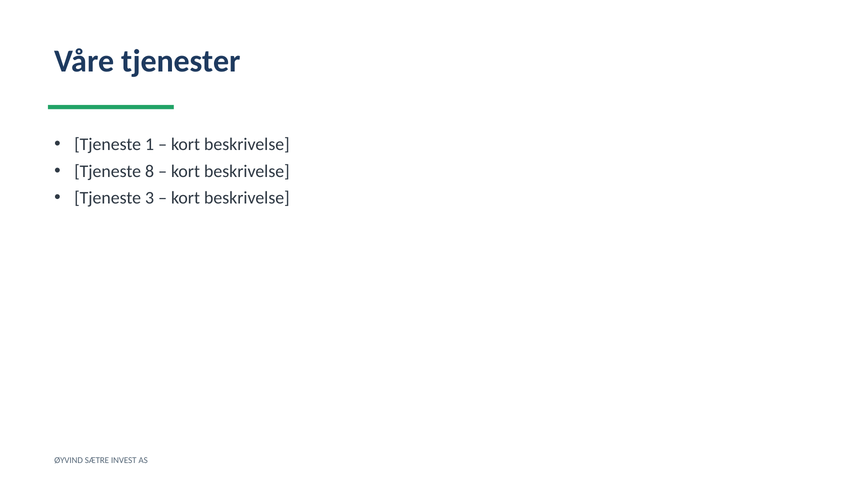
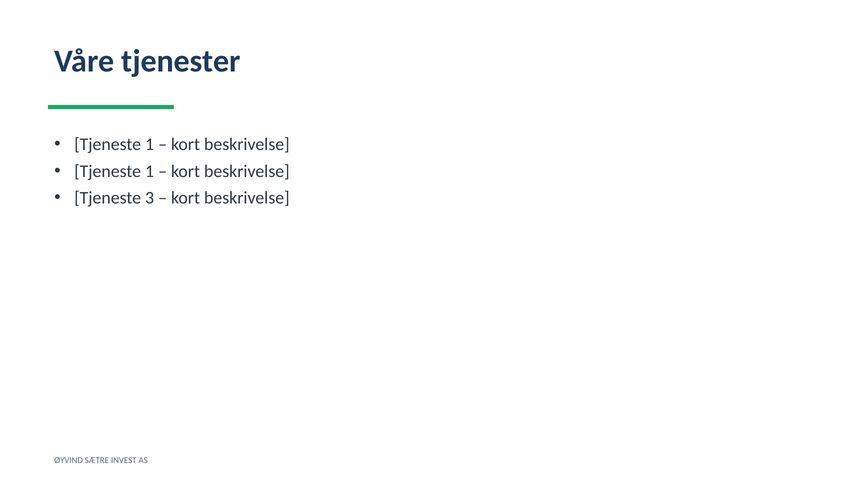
8 at (150, 171): 8 -> 1
